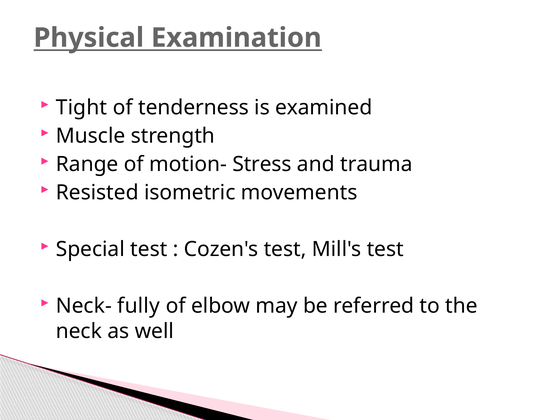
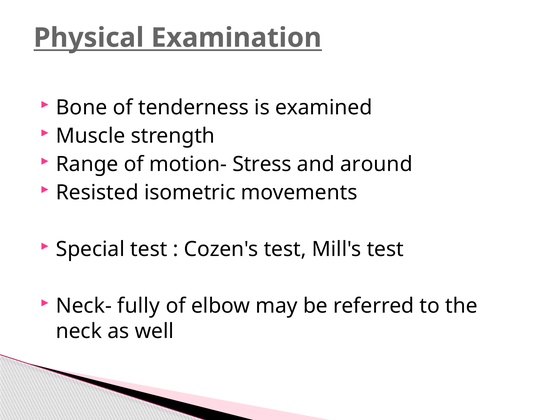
Tight: Tight -> Bone
trauma: trauma -> around
